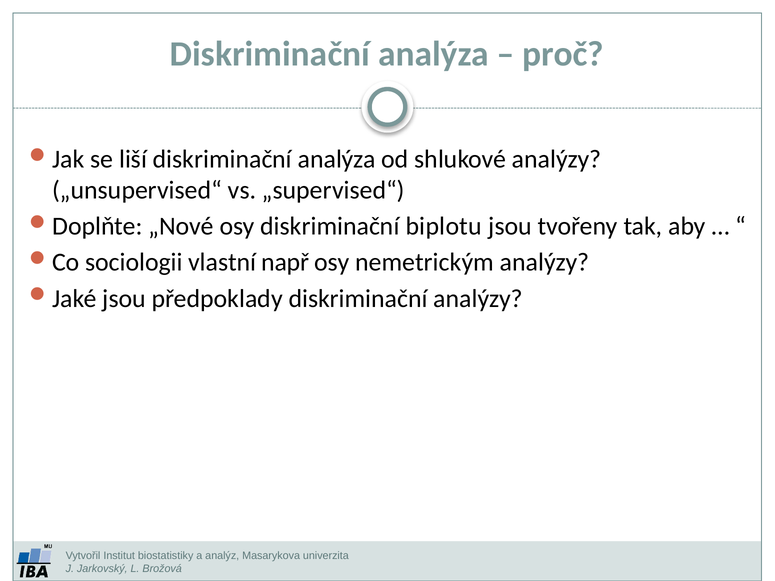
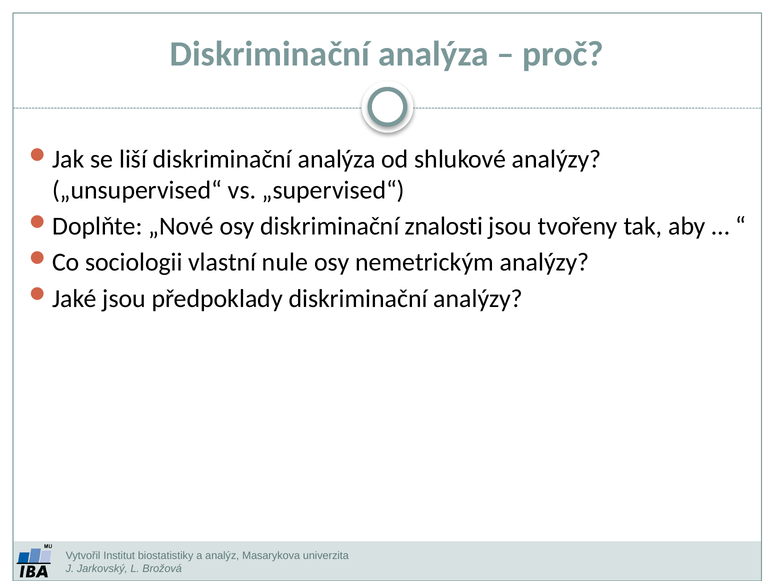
biplotu: biplotu -> znalosti
např: např -> nule
